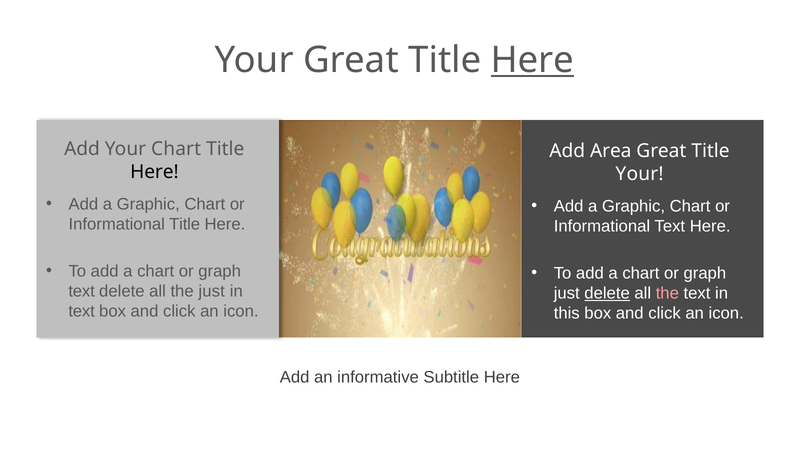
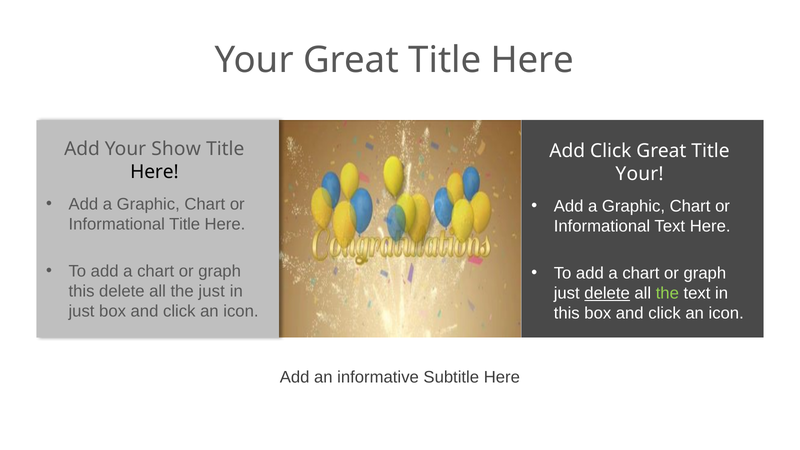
Here at (533, 60) underline: present -> none
Your Chart: Chart -> Show
Add Area: Area -> Click
text at (82, 291): text -> this
the at (667, 293) colour: pink -> light green
text at (82, 311): text -> just
